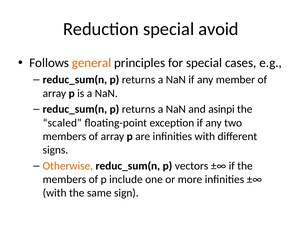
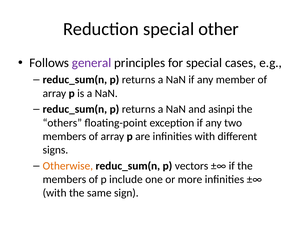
avoid: avoid -> other
general colour: orange -> purple
scaled: scaled -> others
